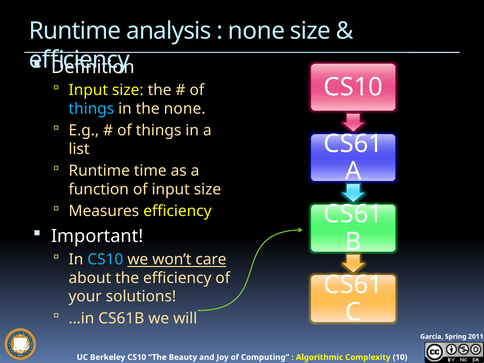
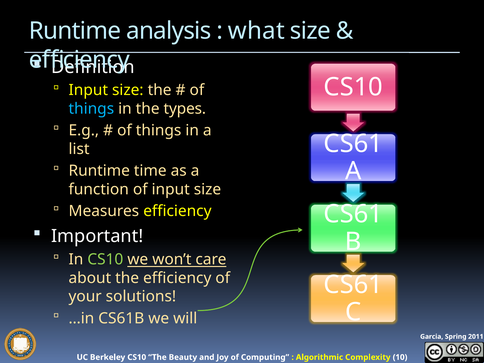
none at (257, 31): none -> what
the none: none -> types
CS10 at (105, 259) colour: light blue -> light green
